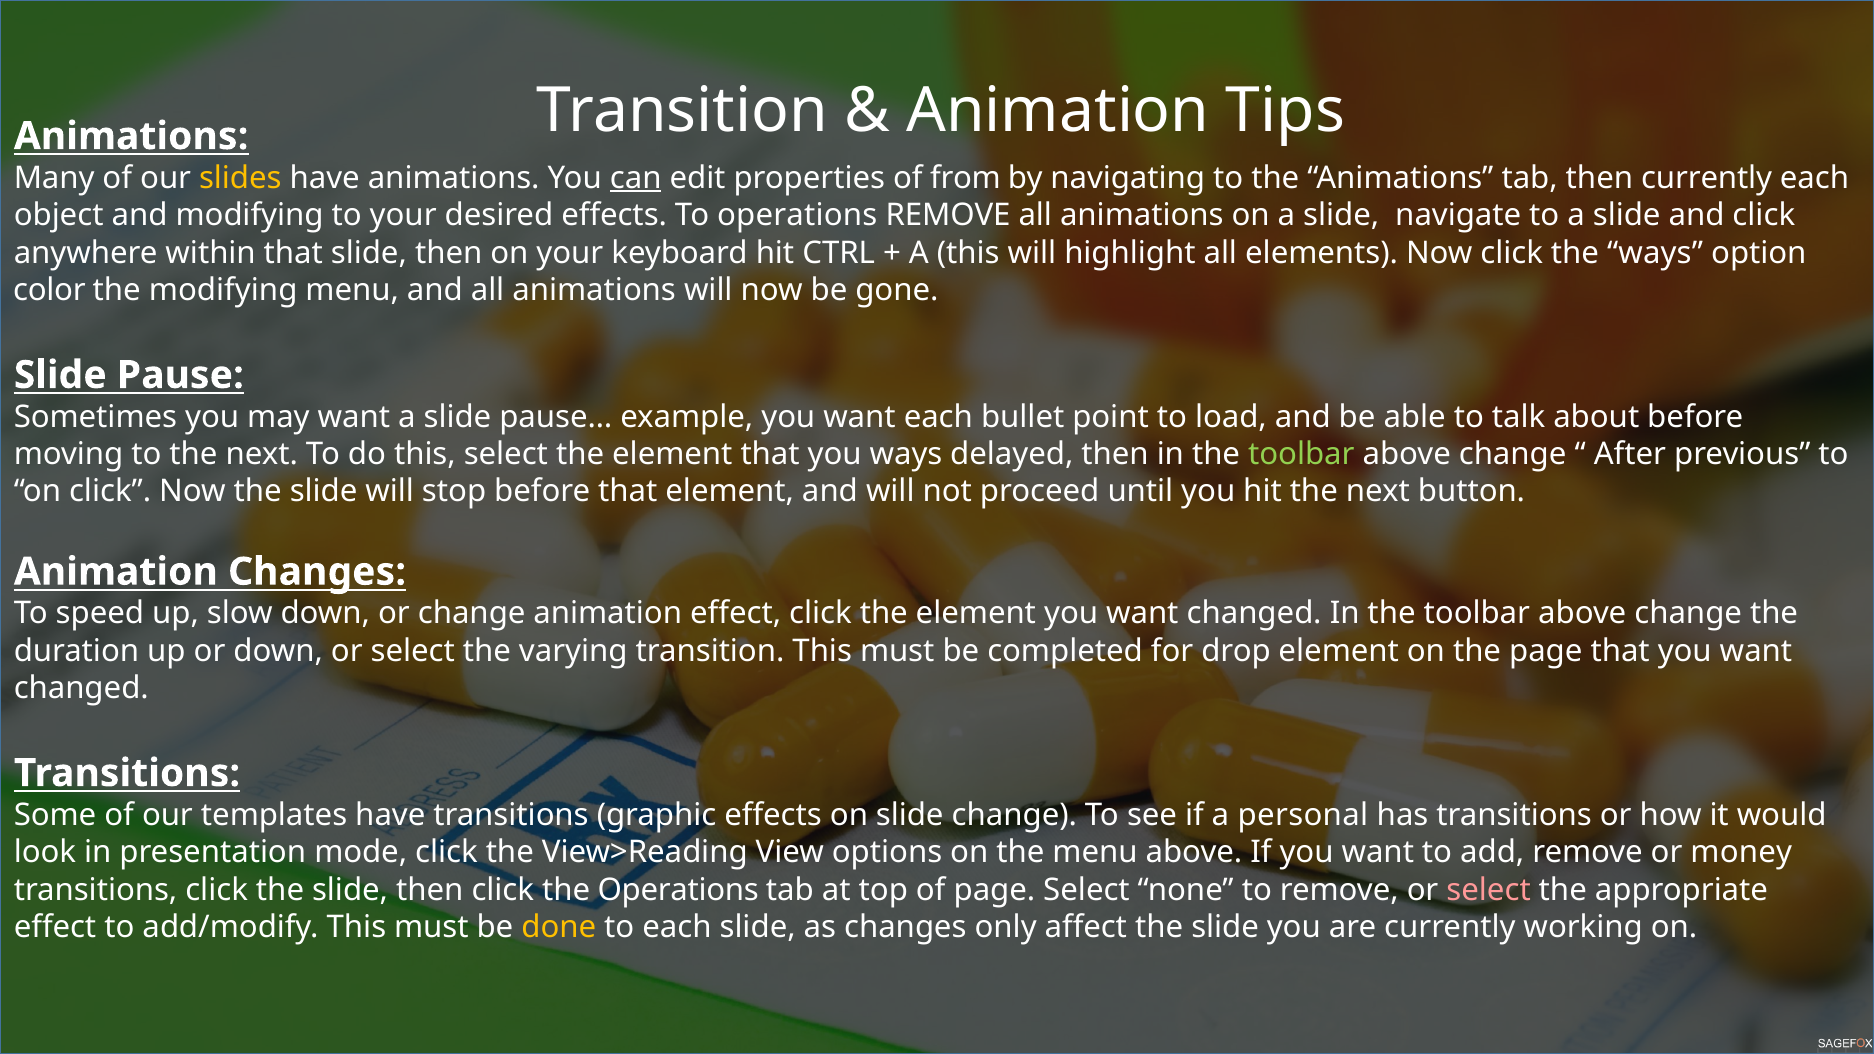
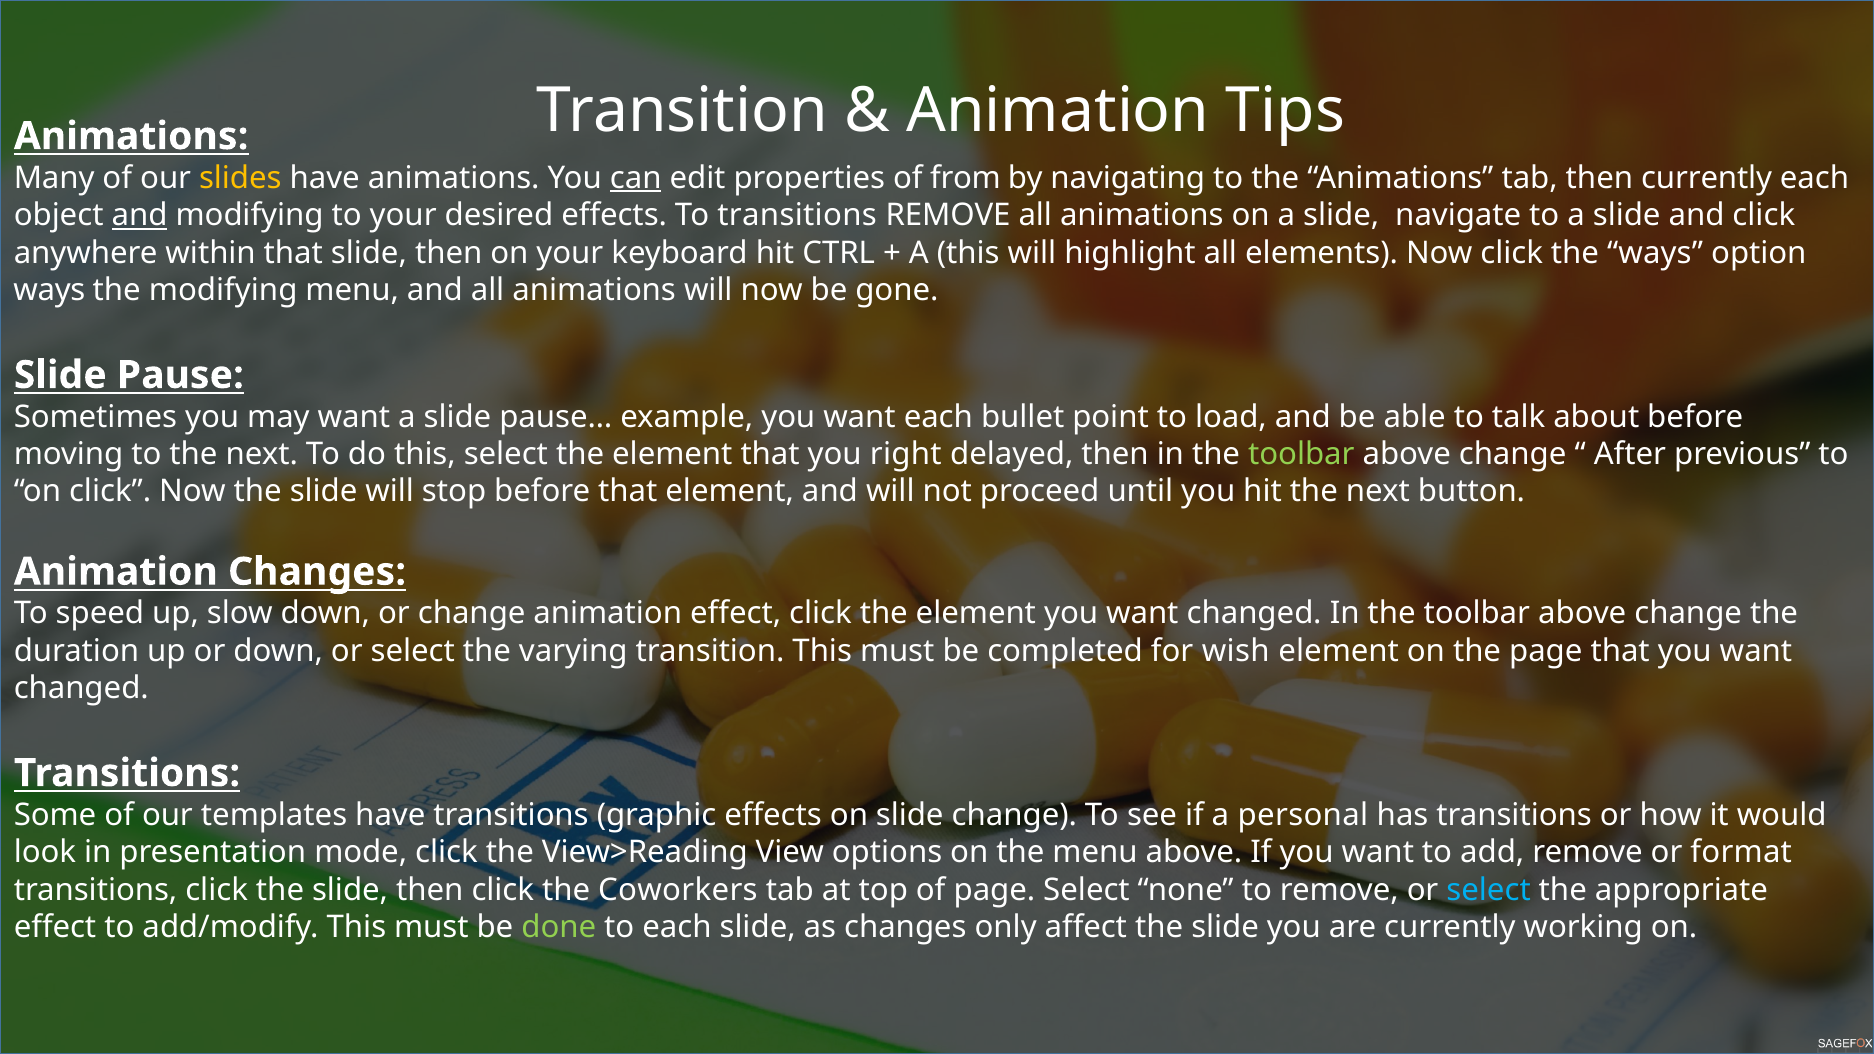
and at (140, 215) underline: none -> present
To operations: operations -> transitions
color at (49, 290): color -> ways
you ways: ways -> right
drop: drop -> wish
money: money -> format
the Operations: Operations -> Coworkers
select at (1489, 890) colour: pink -> light blue
done colour: yellow -> light green
